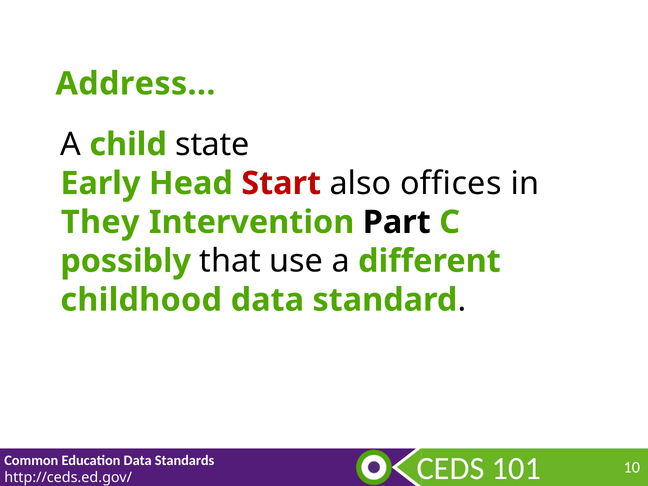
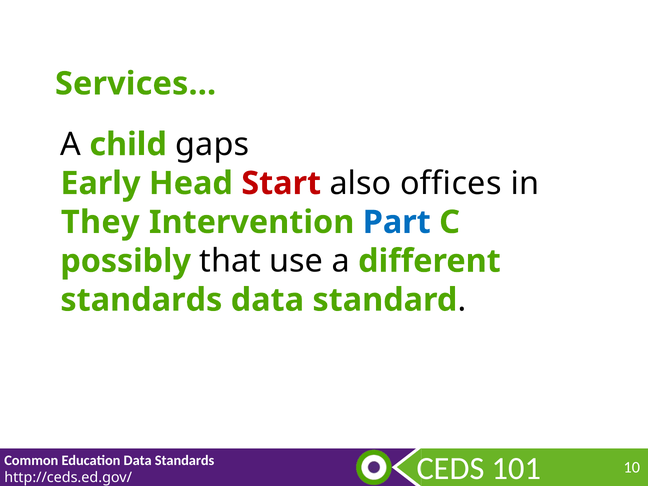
Address: Address -> Services
state: state -> gaps
Part colour: black -> blue
childhood at (141, 300): childhood -> standards
